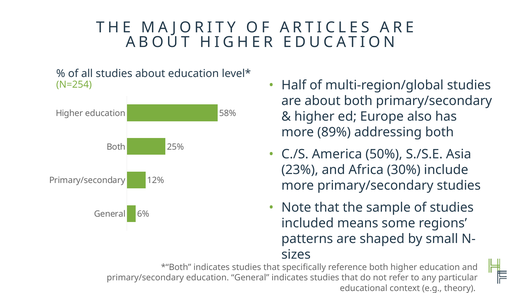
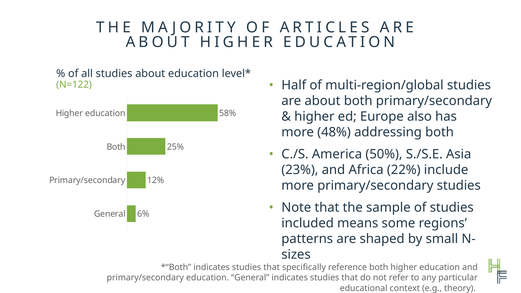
N=254: N=254 -> N=122
89%: 89% -> 48%
30%: 30% -> 22%
